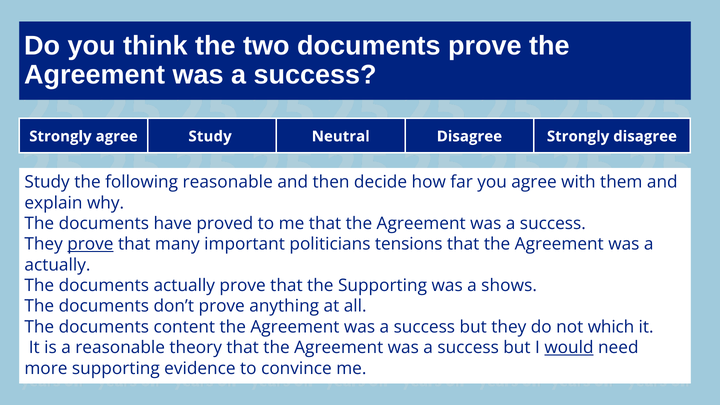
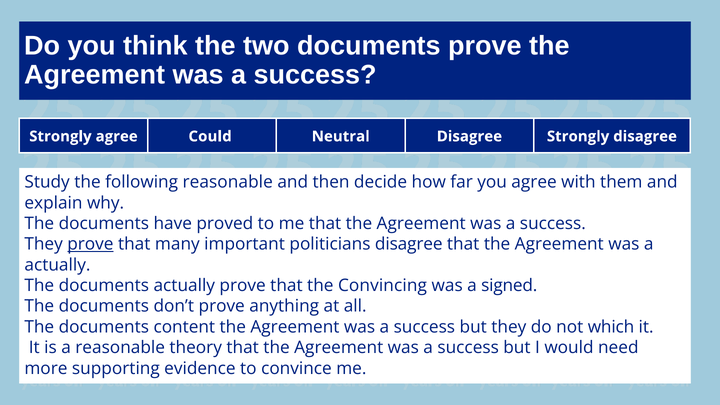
agree Study: Study -> Could
politicians tensions: tensions -> disagree
the Supporting: Supporting -> Convincing
shows: shows -> signed
would underline: present -> none
